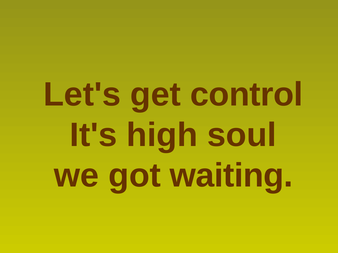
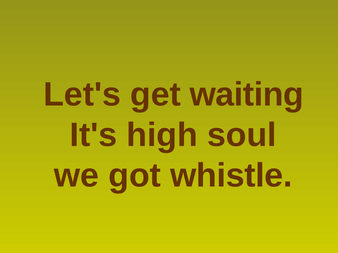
control: control -> waiting
waiting: waiting -> whistle
